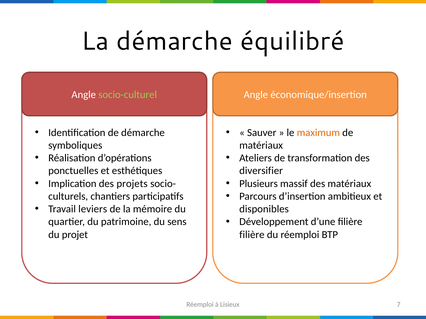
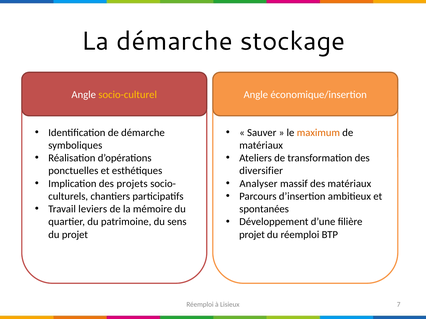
équilibré: équilibré -> stockage
socio-culturel colour: light green -> yellow
Plusieurs: Plusieurs -> Analyser
disponibles: disponibles -> spontanées
filière at (252, 235): filière -> projet
